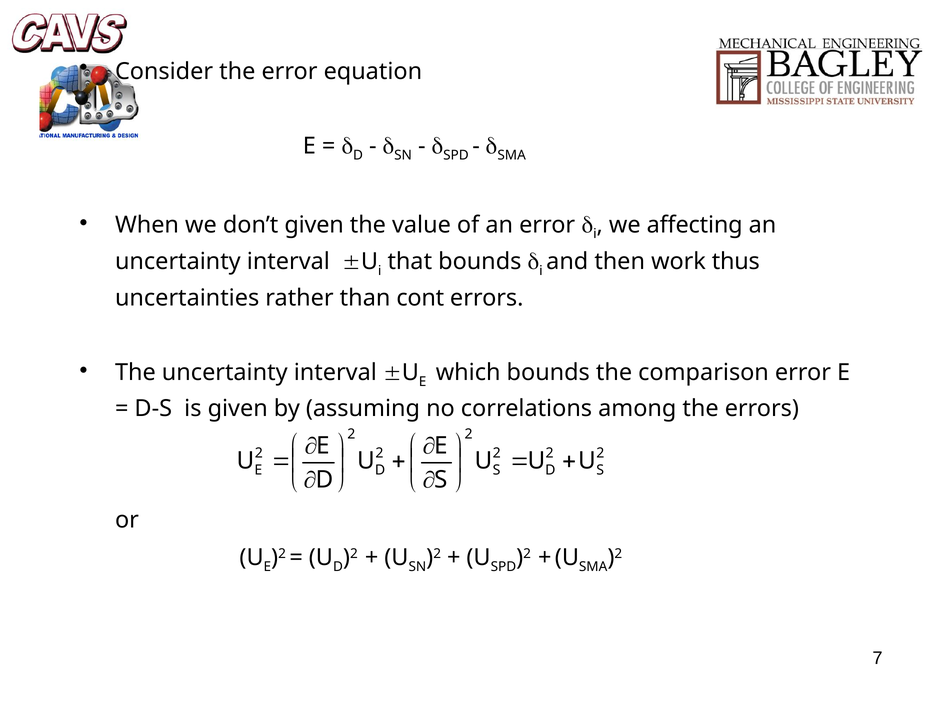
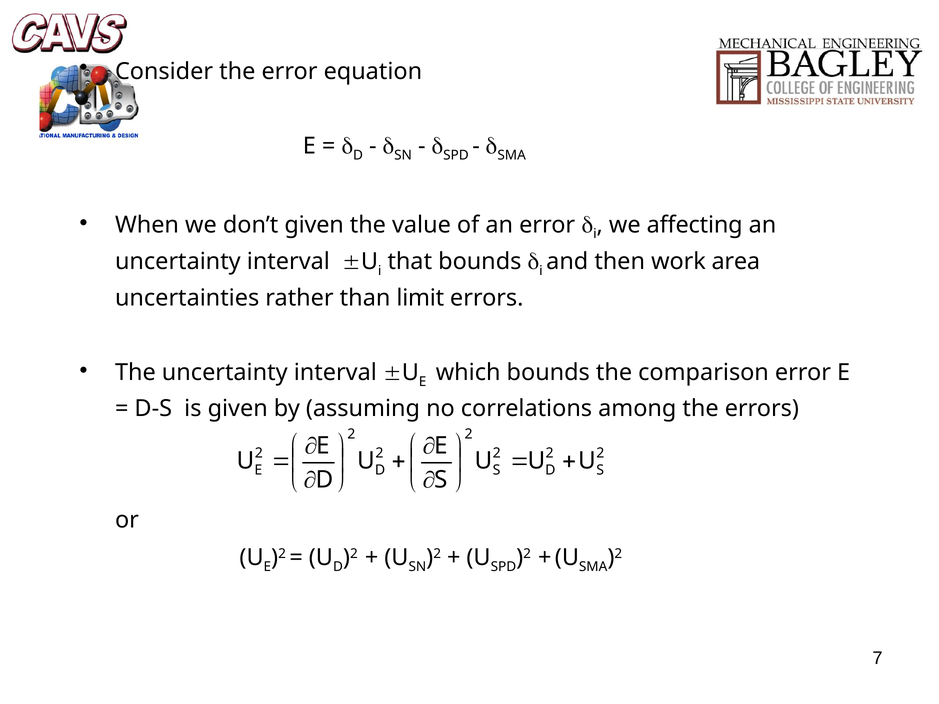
thus: thus -> area
cont: cont -> limit
